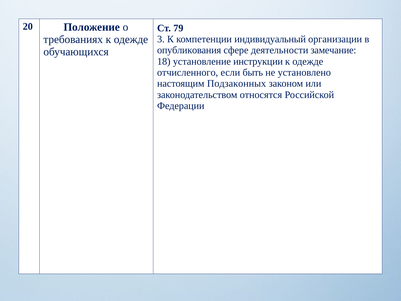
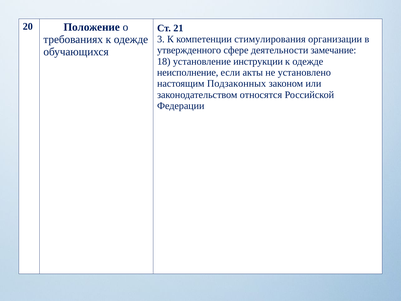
79: 79 -> 21
индивидуальный: индивидуальный -> стимулирования
опубликования: опубликования -> утвержденного
отчисленного: отчисленного -> неисполнение
быть: быть -> акты
